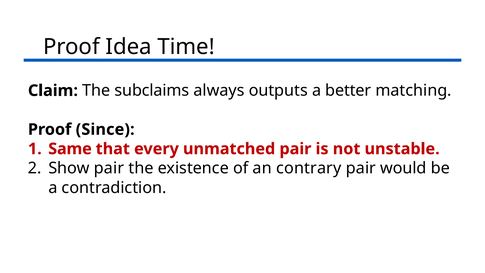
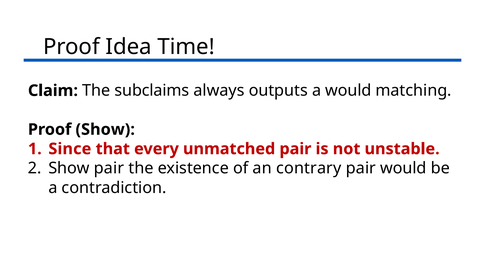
a better: better -> would
Proof Since: Since -> Show
Same: Same -> Since
